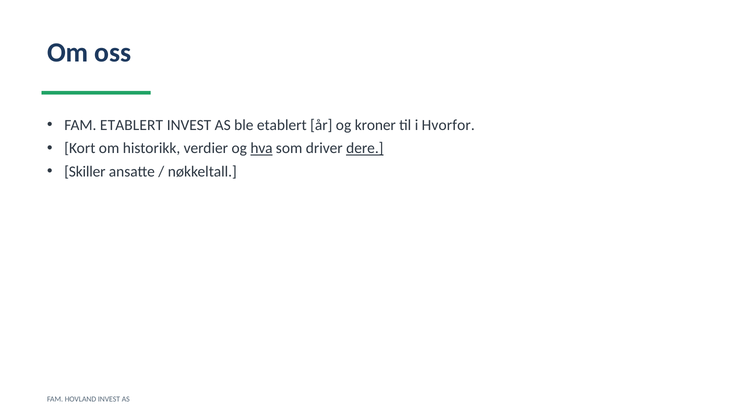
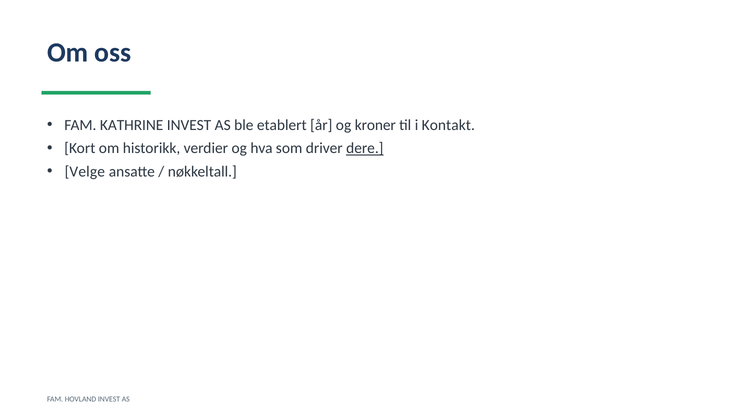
FAM ETABLERT: ETABLERT -> KATHRINE
Hvorfor: Hvorfor -> Kontakt
hva underline: present -> none
Skiller: Skiller -> Velge
